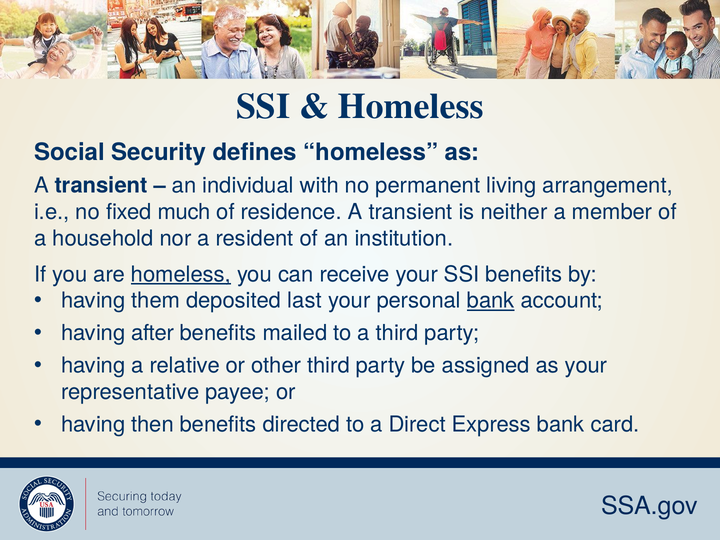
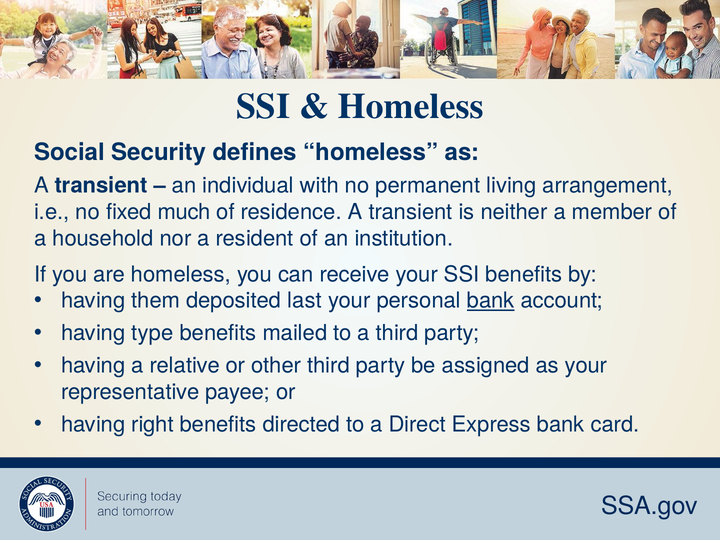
homeless at (181, 274) underline: present -> none
after: after -> type
then: then -> right
